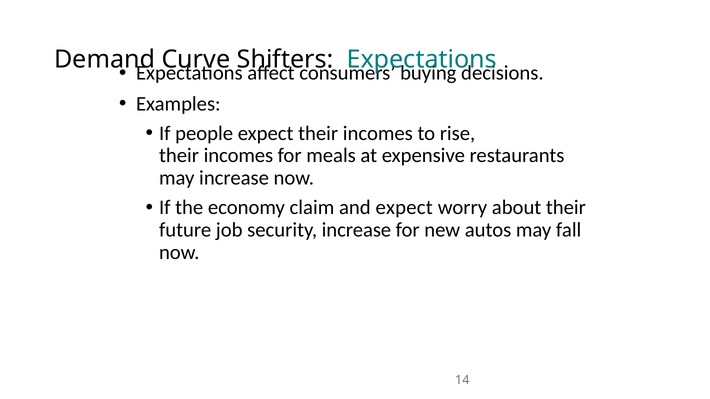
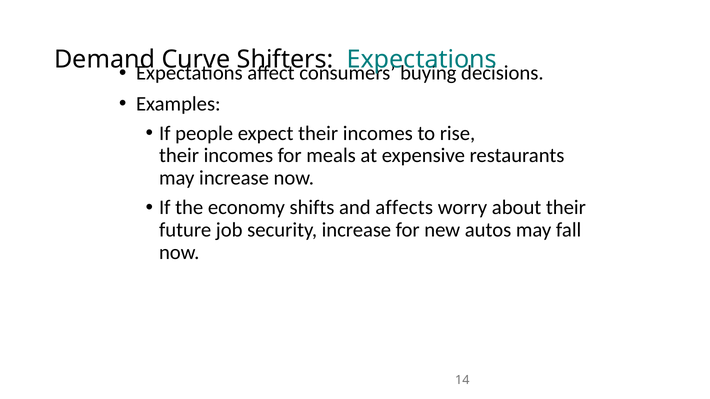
claim: claim -> shifts
and expect: expect -> affects
